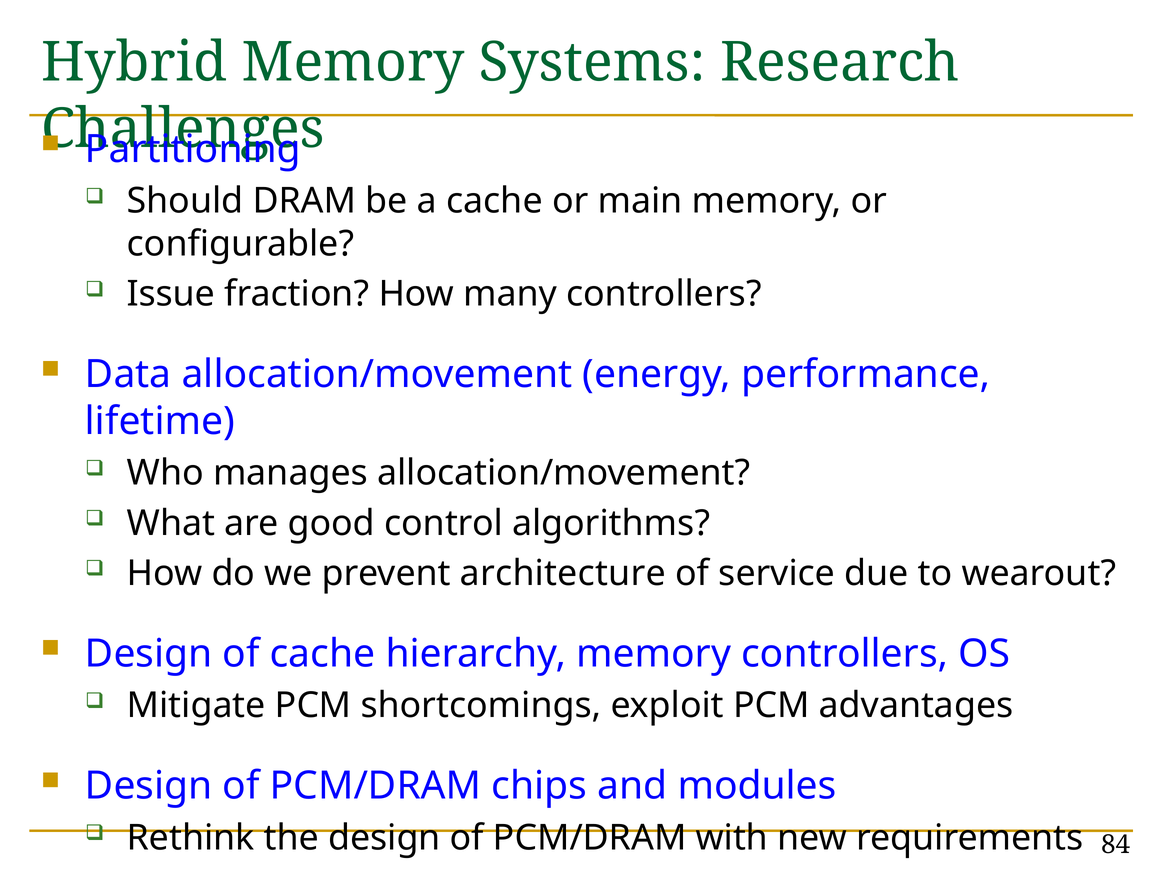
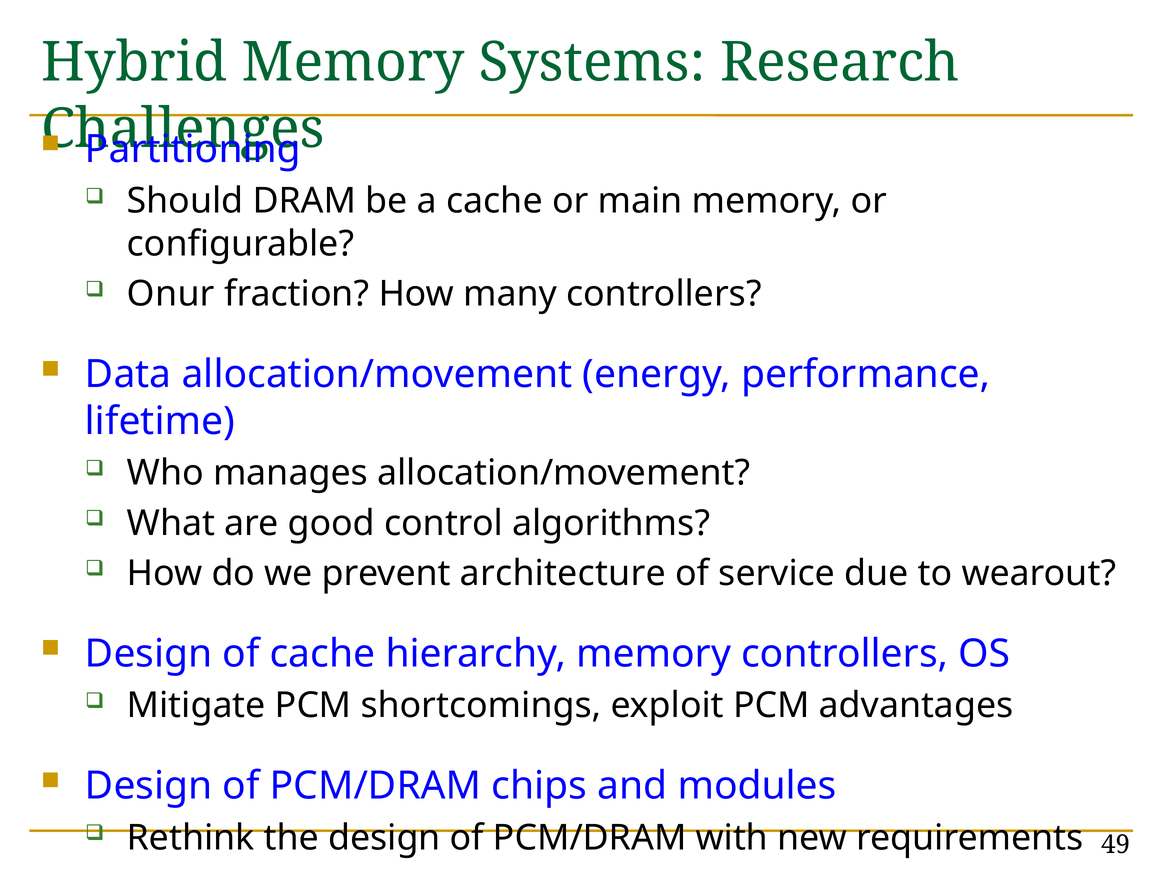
Issue: Issue -> Onur
84: 84 -> 49
